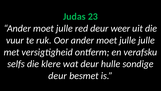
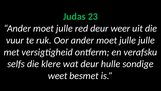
deur at (58, 75): deur -> weet
